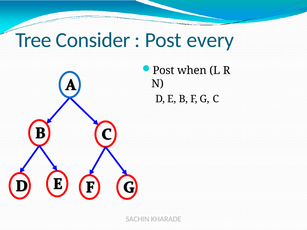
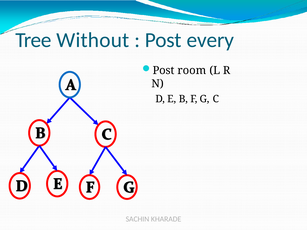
Consider: Consider -> Without
when: when -> room
